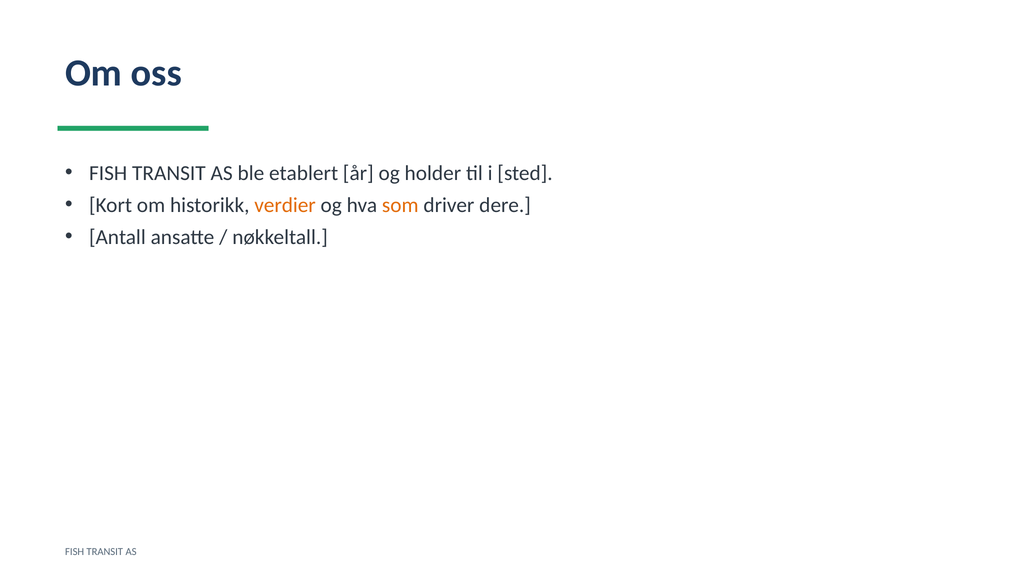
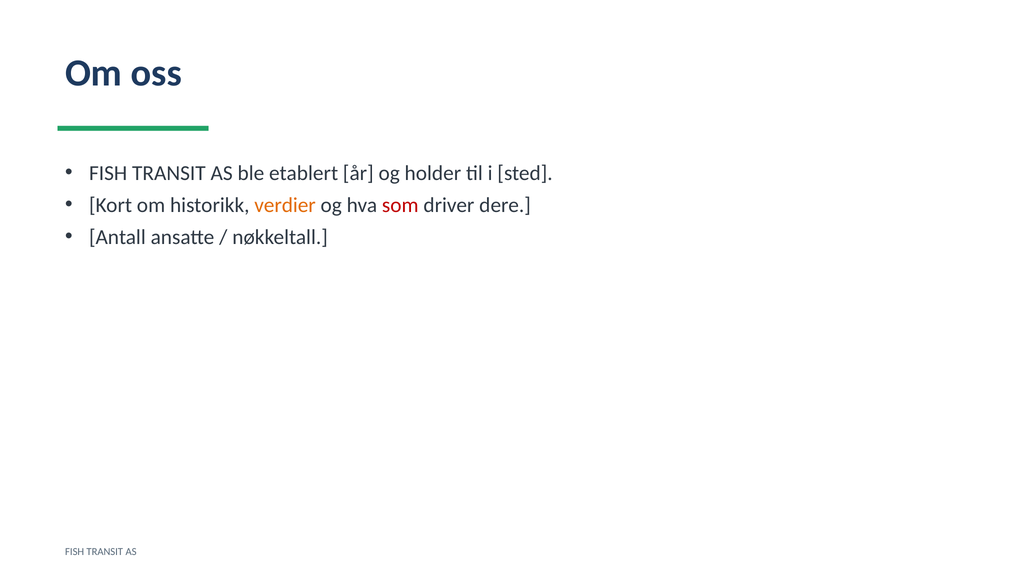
som colour: orange -> red
